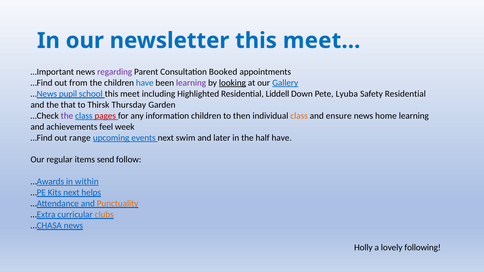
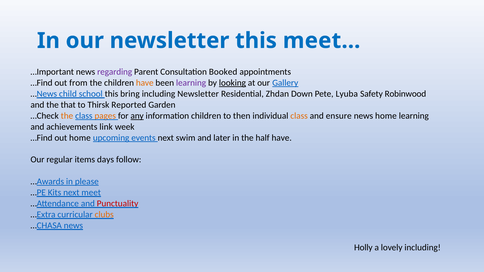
have at (145, 83) colour: blue -> orange
pupil: pupil -> child
meet: meet -> bring
including Highlighted: Highlighted -> Newsletter
Liddell: Liddell -> Zhdan
Safety Residential: Residential -> Robinwood
Thursday: Thursday -> Reported
the at (67, 116) colour: purple -> orange
pages colour: red -> orange
any underline: none -> present
feel: feel -> link
out range: range -> home
send: send -> days
within: within -> please
helps: helps -> meet
Punctuality colour: orange -> red
lovely following: following -> including
